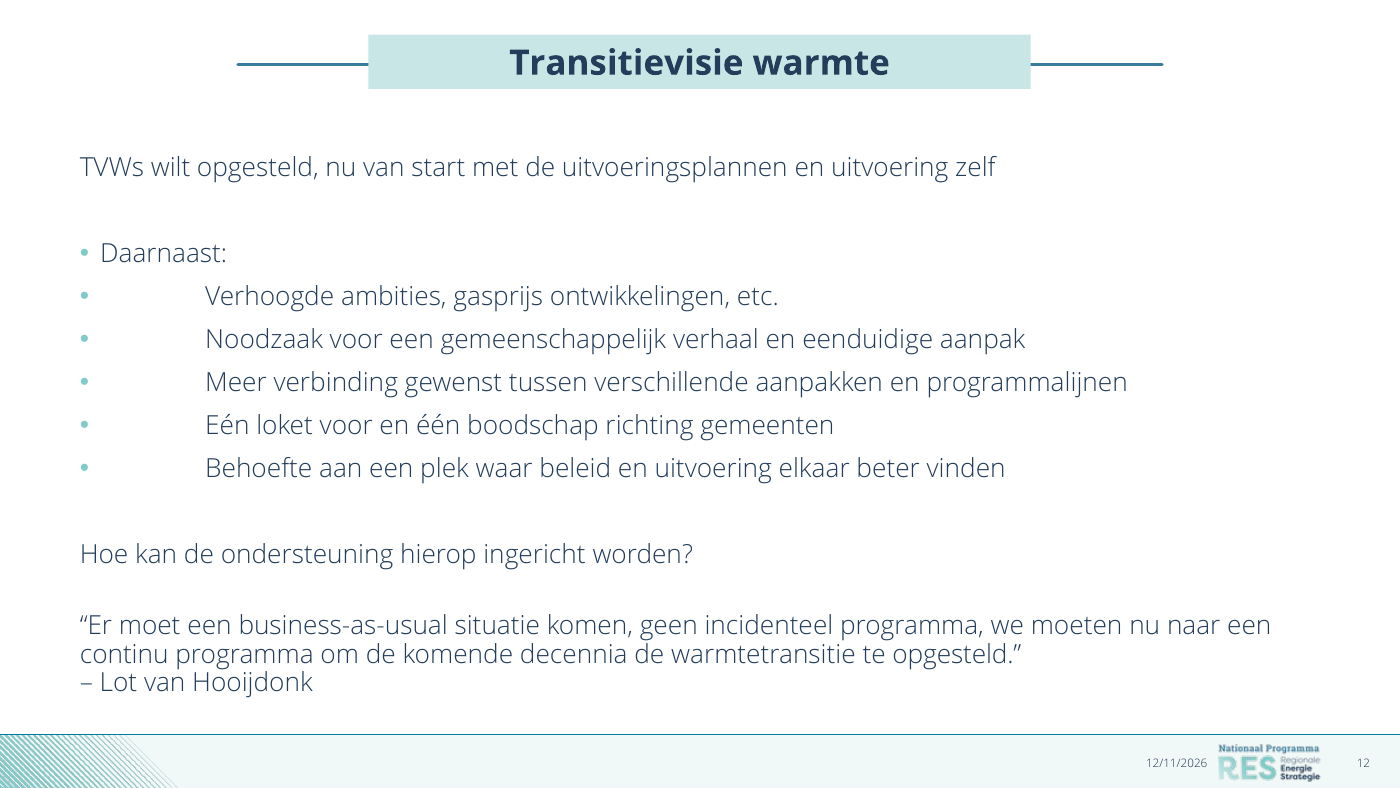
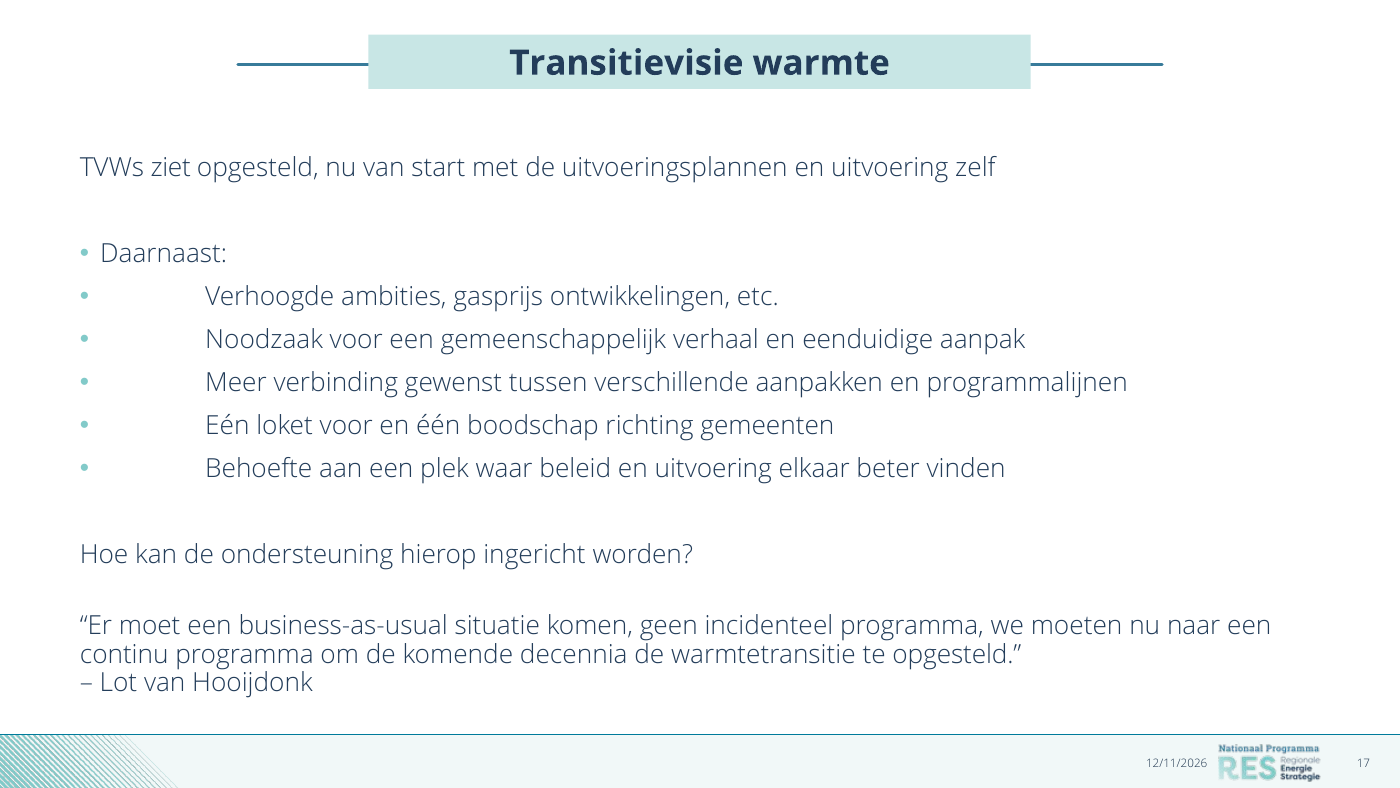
wilt: wilt -> ziet
12: 12 -> 17
